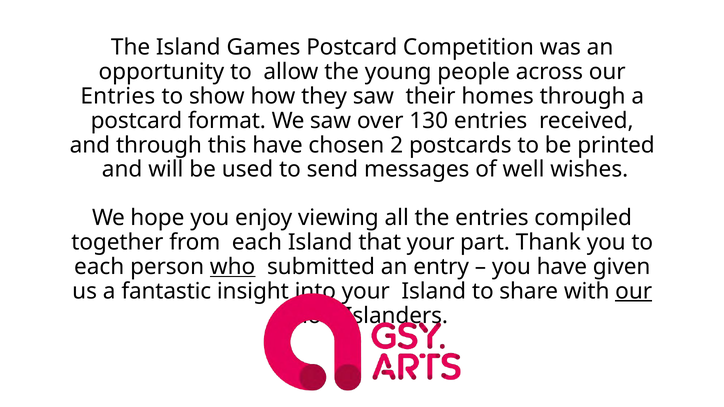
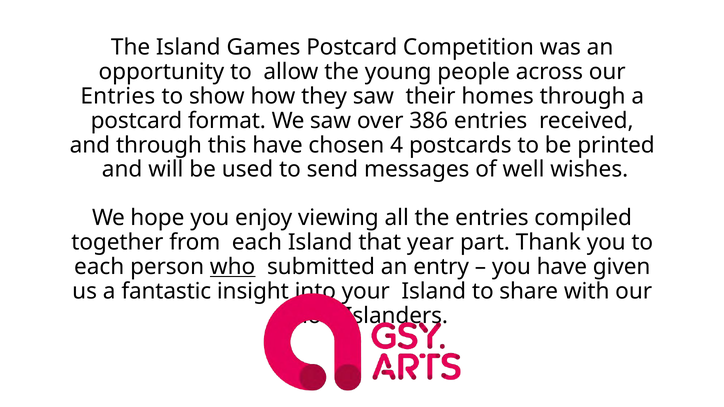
130: 130 -> 386
2: 2 -> 4
that your: your -> year
our at (634, 291) underline: present -> none
